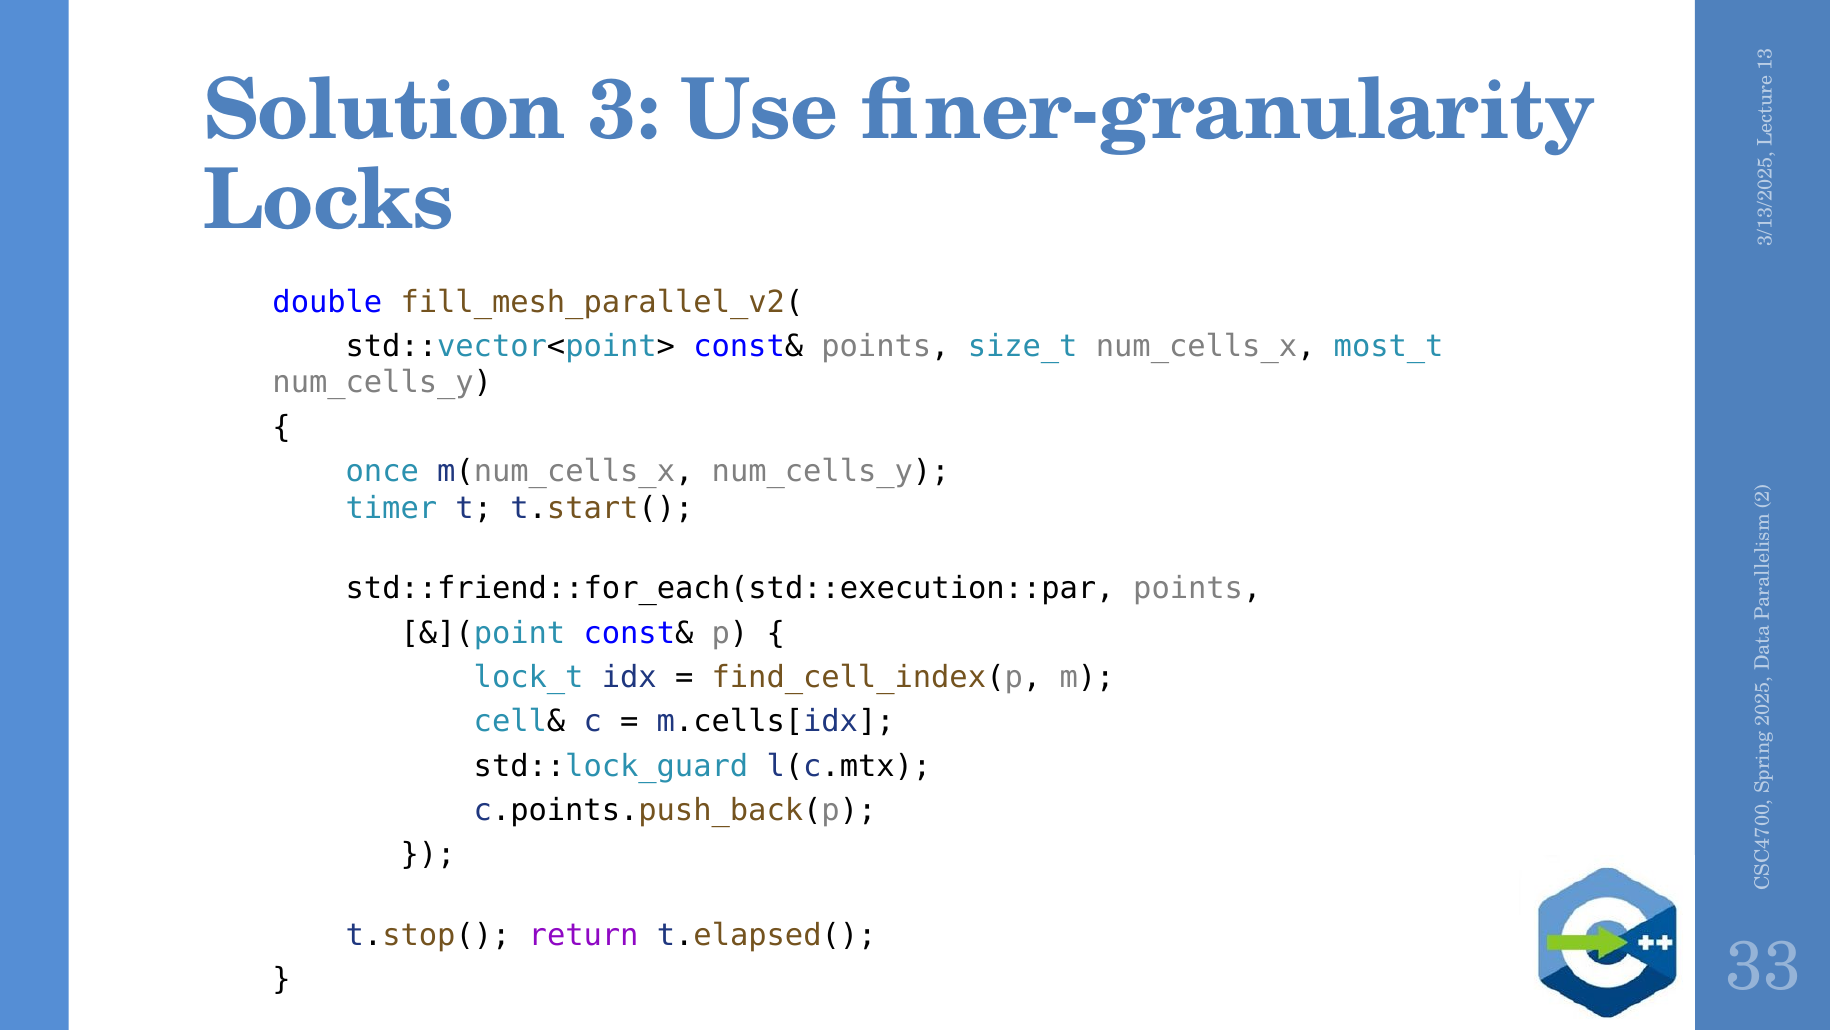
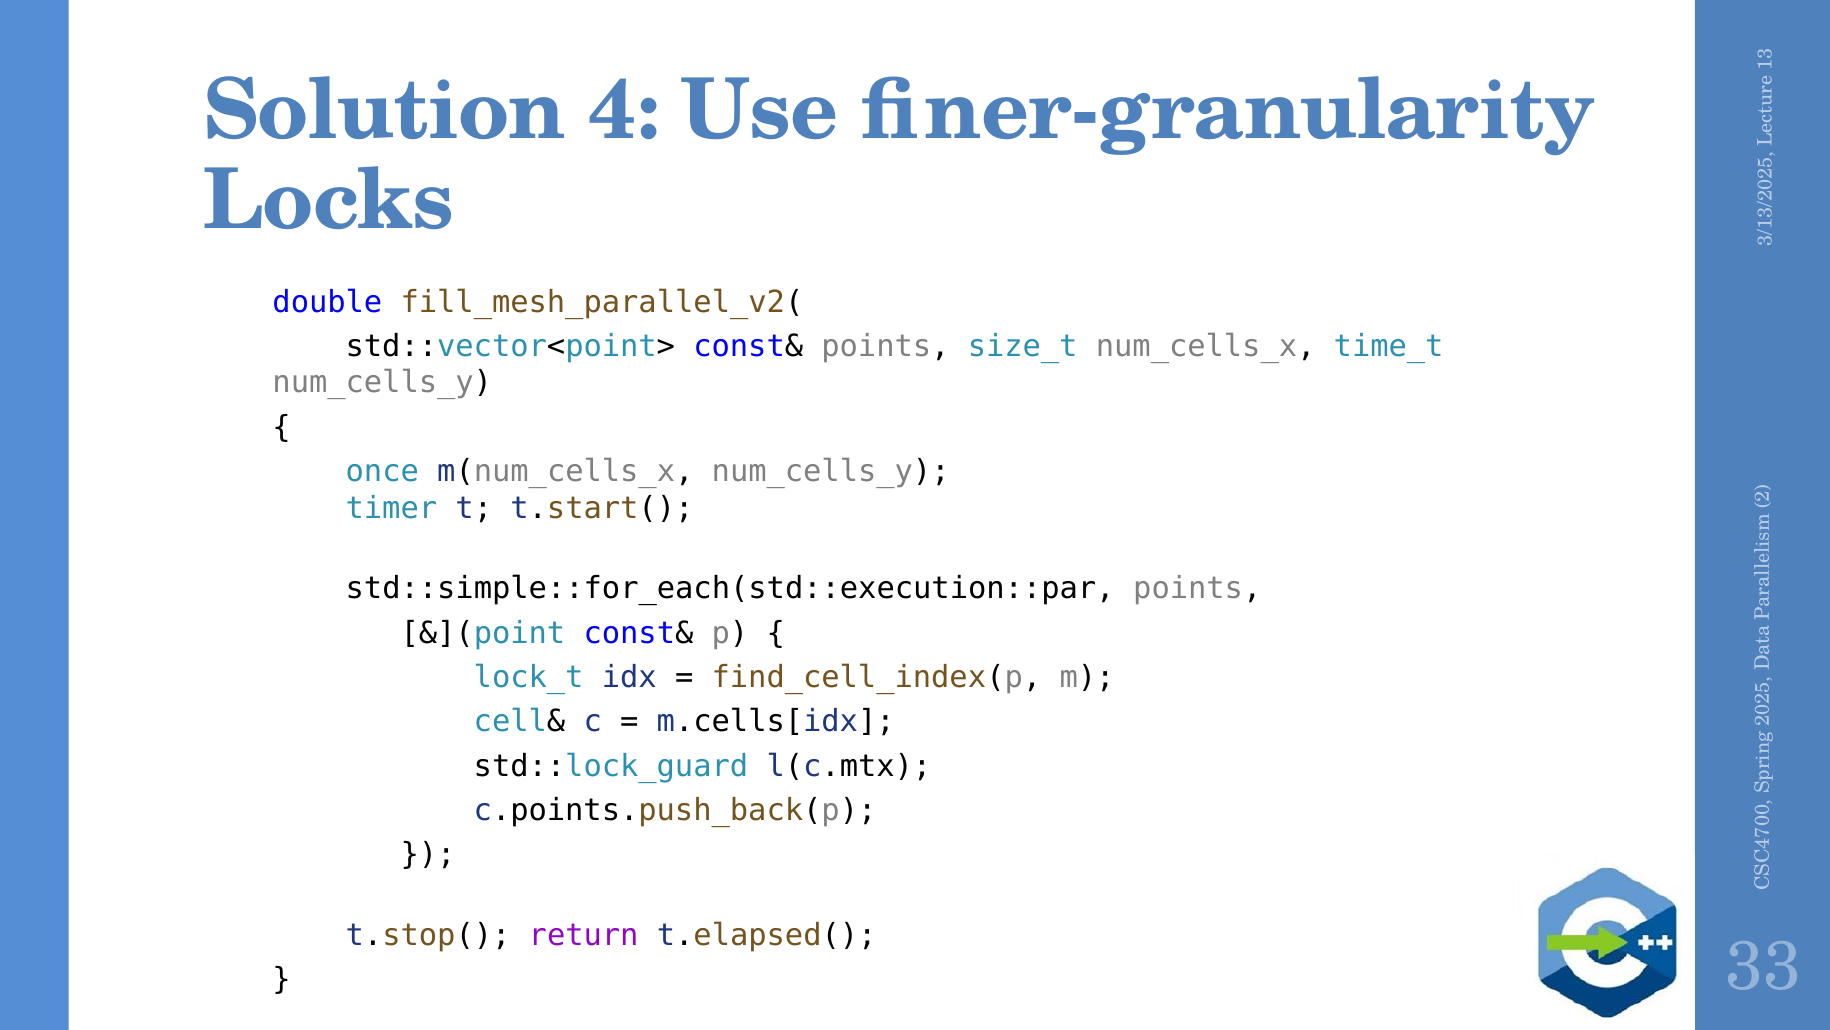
Solution 3: 3 -> 4
most_t: most_t -> time_t
std::friend::for_each(std::execution::par: std::friend::for_each(std::execution::par -> std::simple::for_each(std::execution::par
